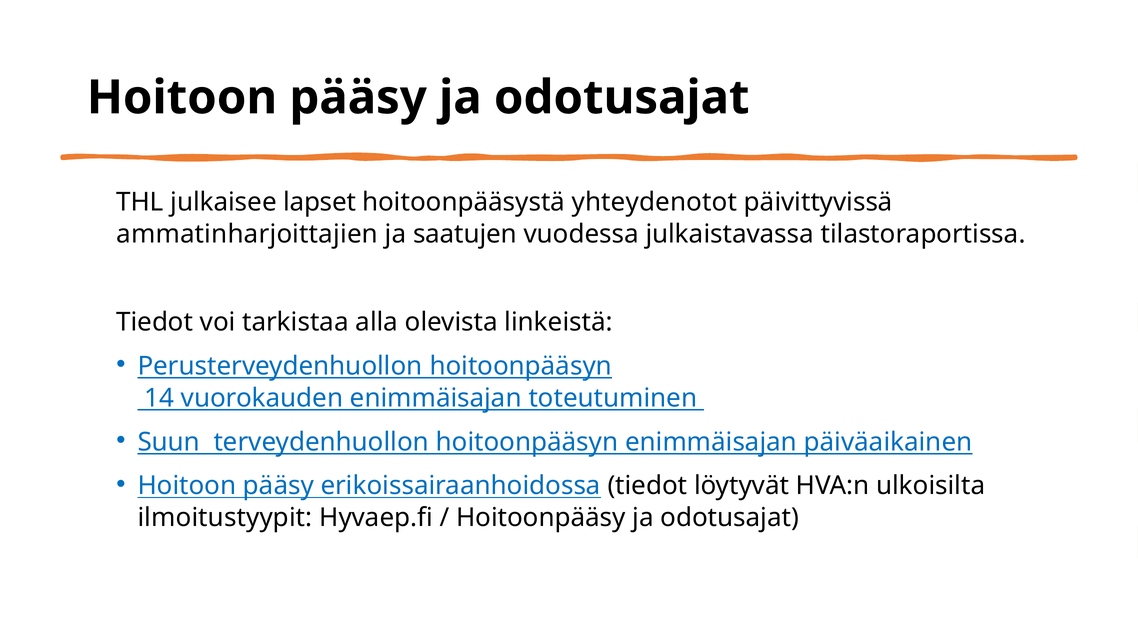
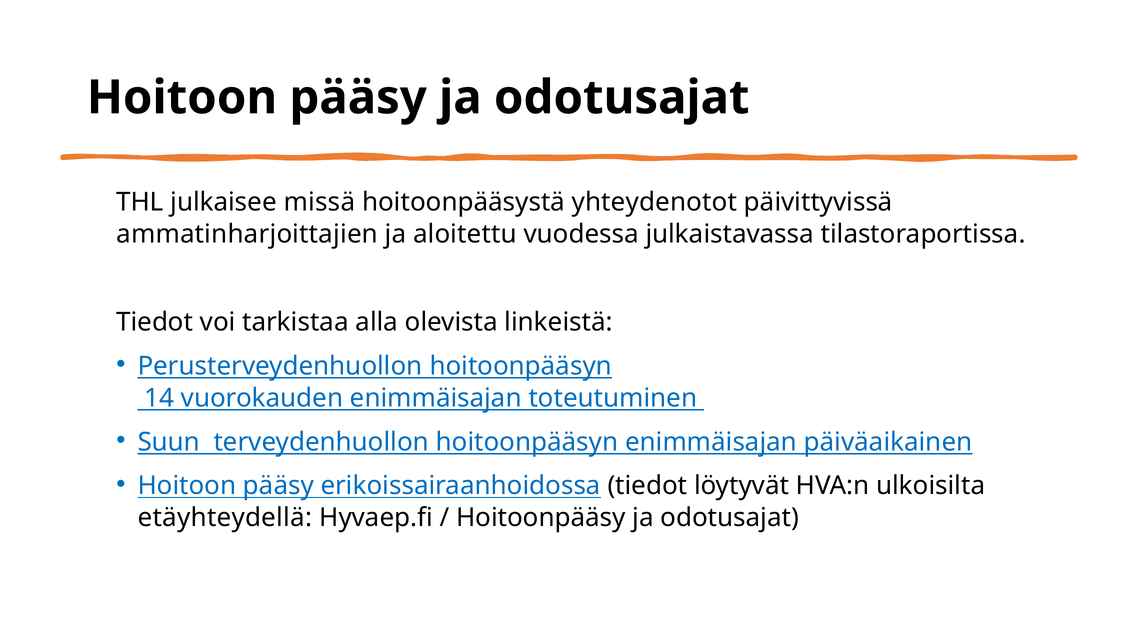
lapset: lapset -> missä
saatujen: saatujen -> aloitettu
ilmoitustyypit: ilmoitustyypit -> etäyhteydellä
